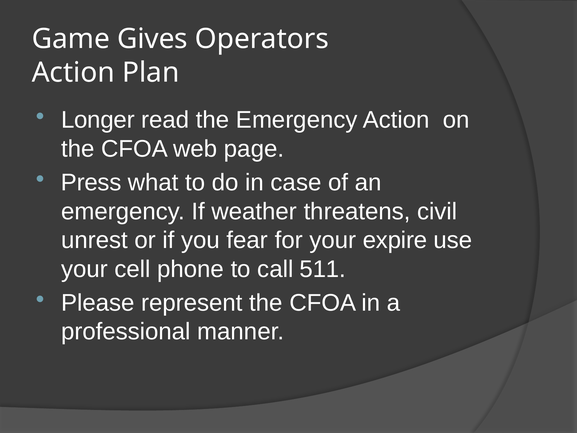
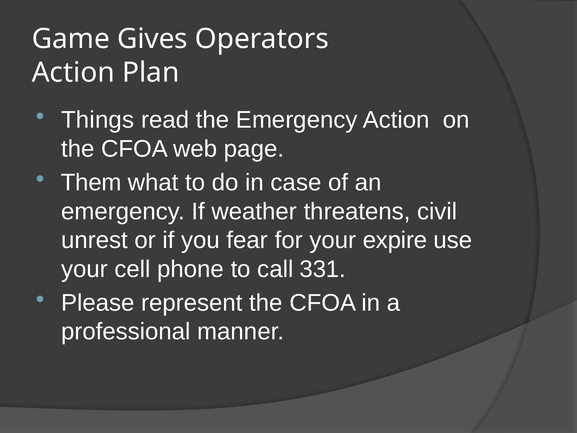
Longer: Longer -> Things
Press: Press -> Them
511: 511 -> 331
